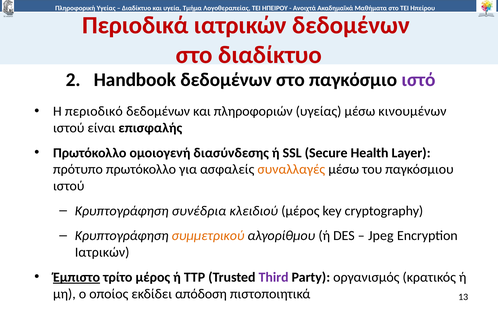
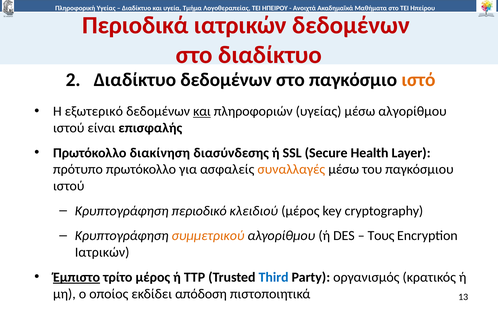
Handbook at (135, 80): Handbook -> Διαδίκτυο
ιστό colour: purple -> orange
περιοδικό: περιοδικό -> εξωτερικό
και at (202, 111) underline: none -> present
μέσω κινουμένων: κινουμένων -> αλγορίθμου
ομοιογενή: ομοιογενή -> διακίνηση
συνέδρια: συνέδρια -> περιοδικό
Jpeg: Jpeg -> Τους
Third colour: purple -> blue
